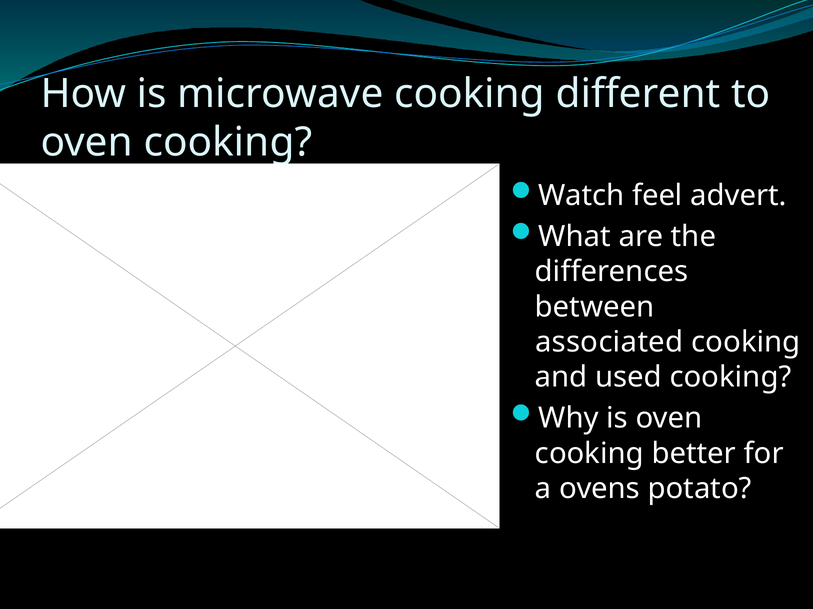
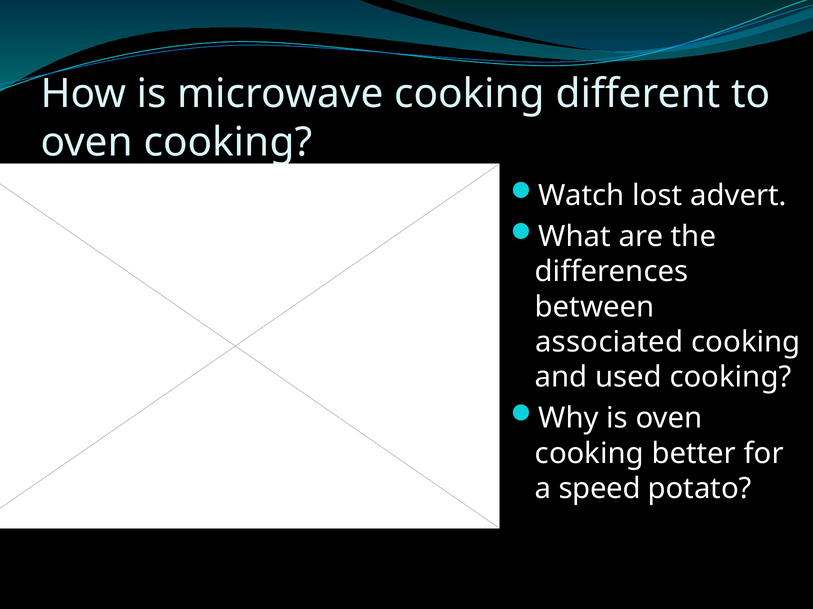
feel: feel -> lost
ovens: ovens -> speed
